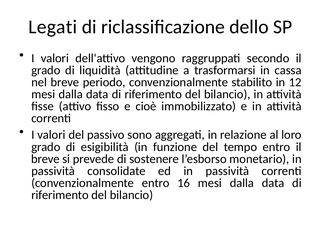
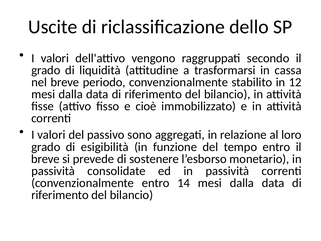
Legati: Legati -> Uscite
16: 16 -> 14
